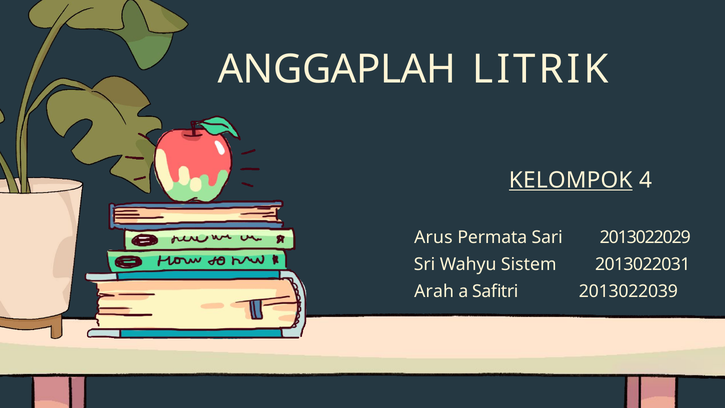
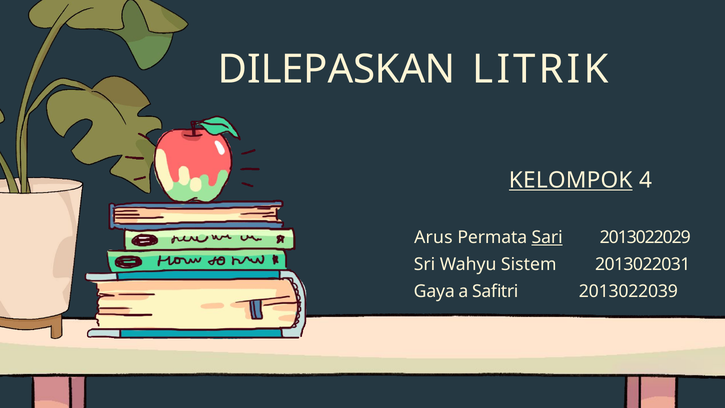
ANGGAPLAH: ANGGAPLAH -> DILEPASKAN
Sari underline: none -> present
Arah: Arah -> Gaya
